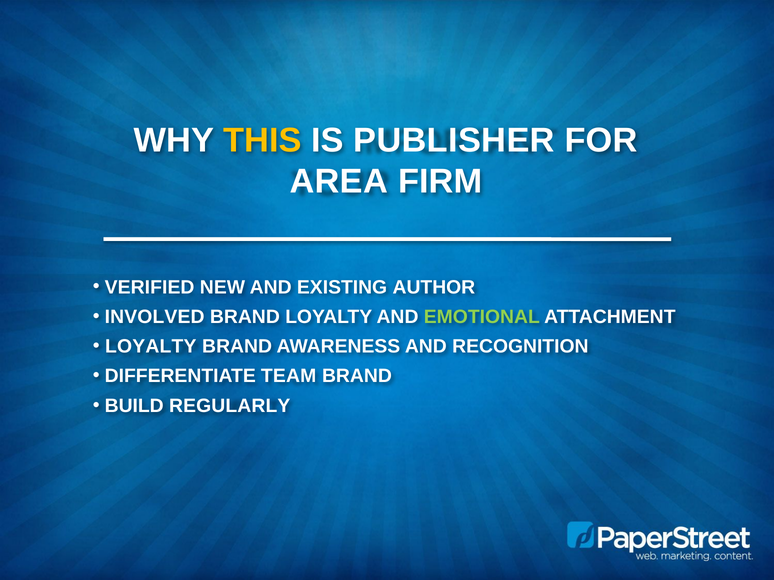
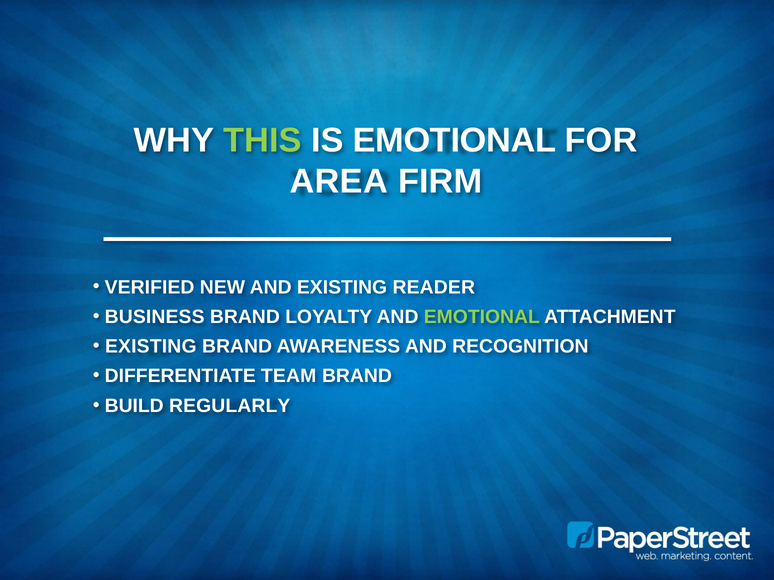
THIS colour: yellow -> light green
IS PUBLISHER: PUBLISHER -> EMOTIONAL
AUTHOR: AUTHOR -> READER
INVOLVED: INVOLVED -> BUSINESS
LOYALTY at (151, 347): LOYALTY -> EXISTING
